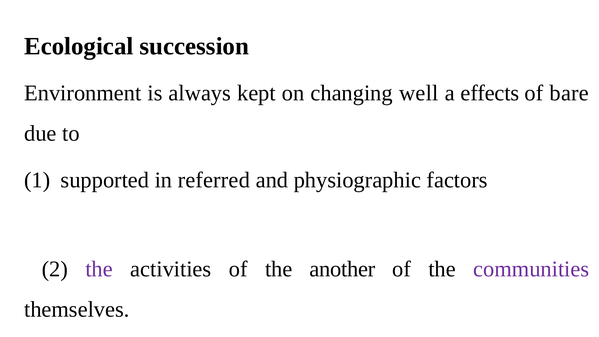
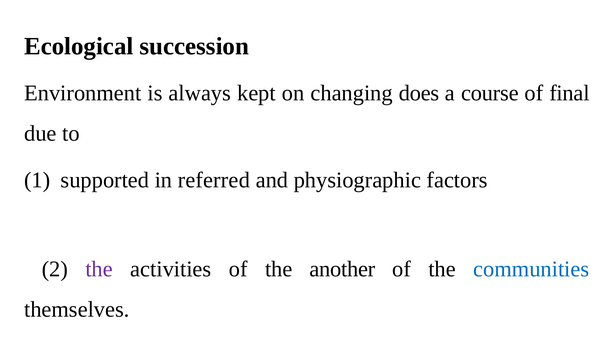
well: well -> does
effects: effects -> course
bare: bare -> final
communities colour: purple -> blue
